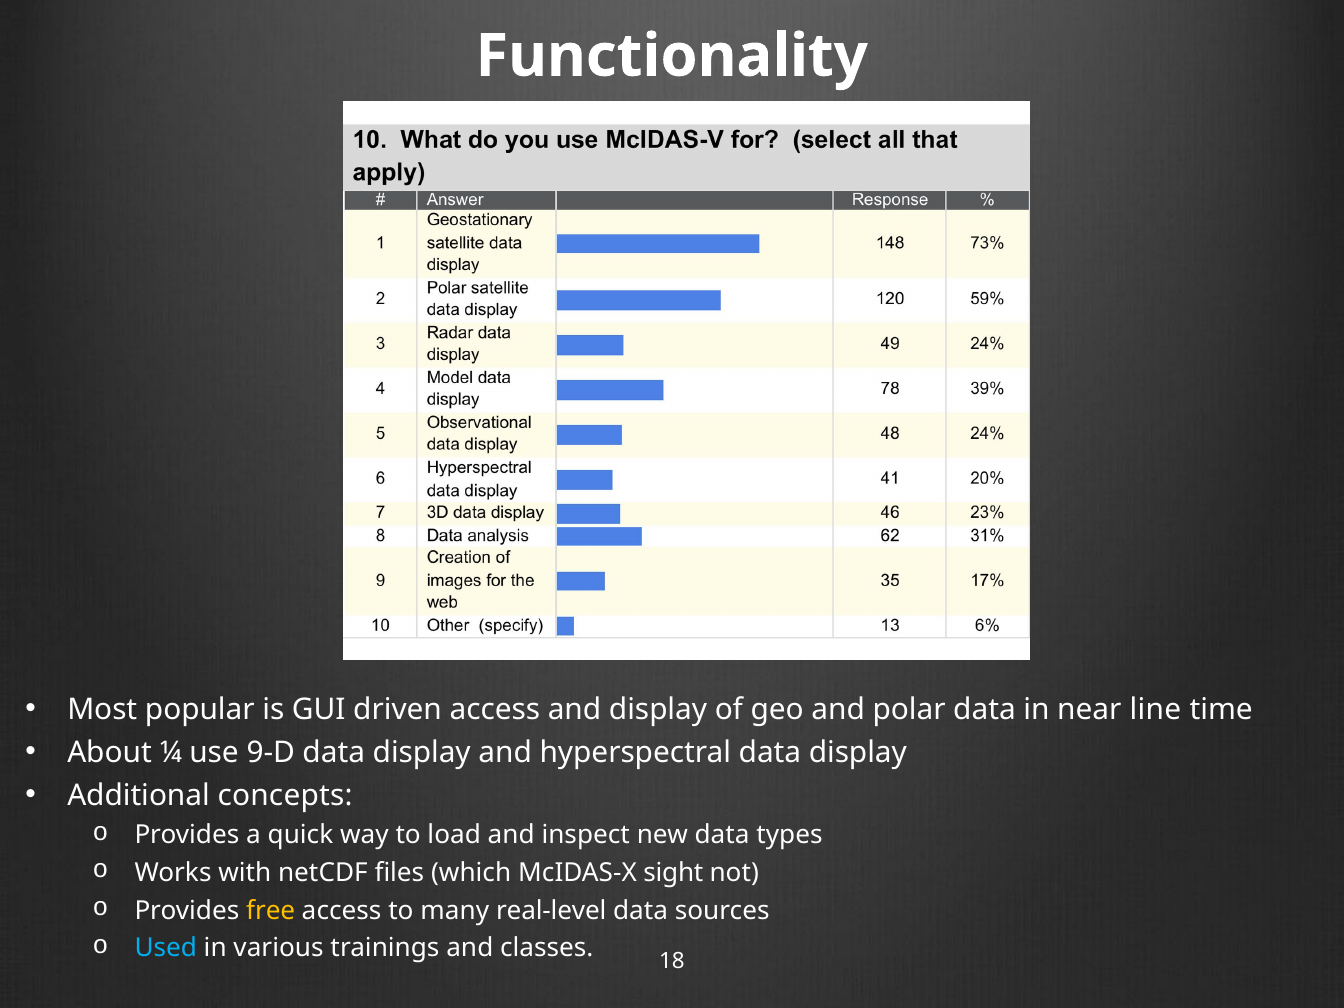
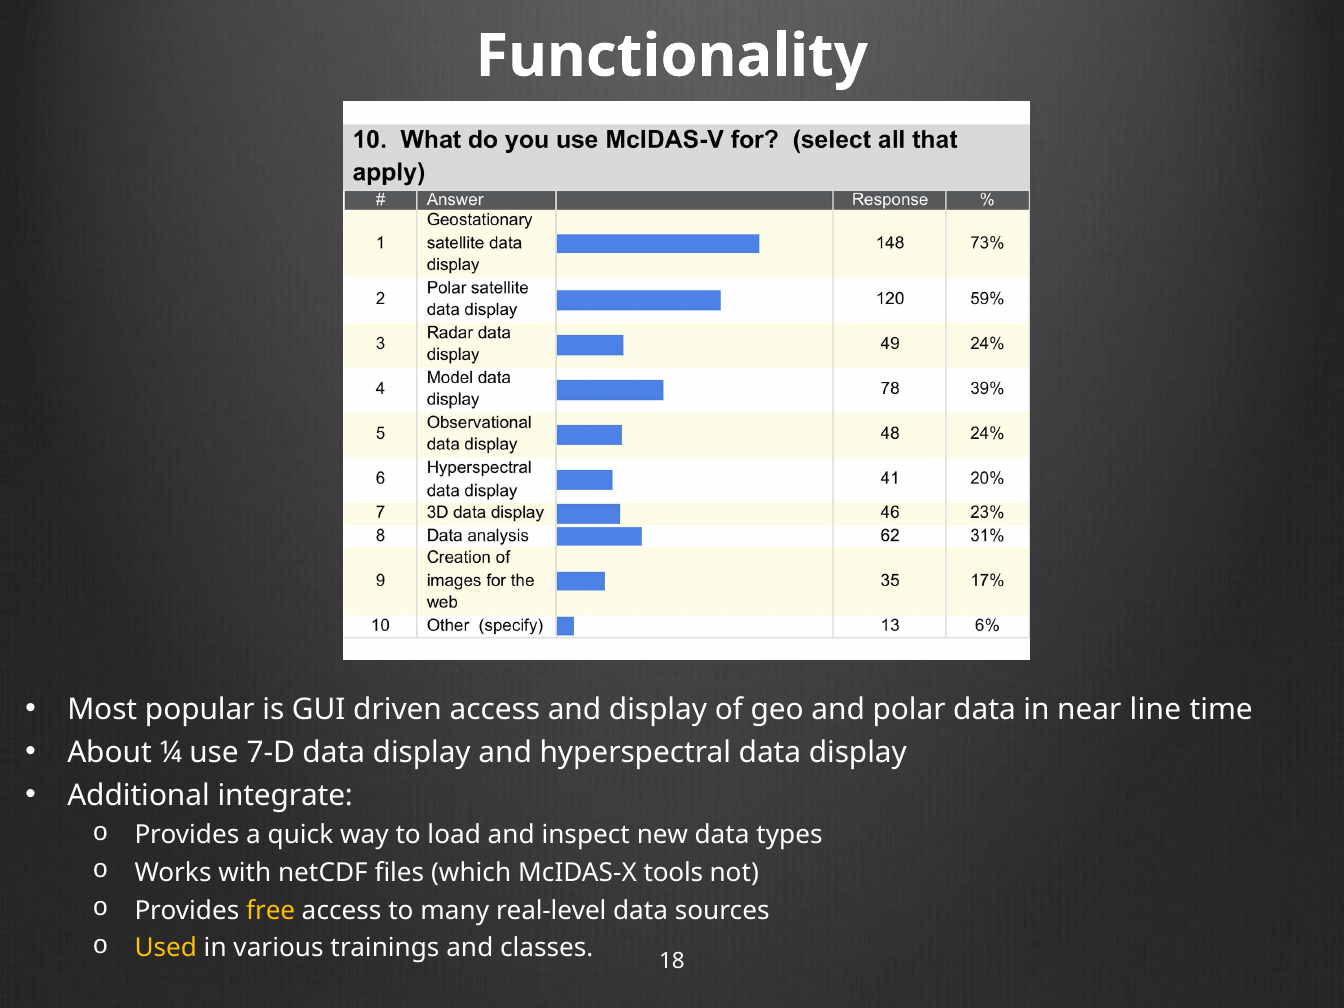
9-D: 9-D -> 7-D
concepts: concepts -> integrate
sight: sight -> tools
Used colour: light blue -> yellow
